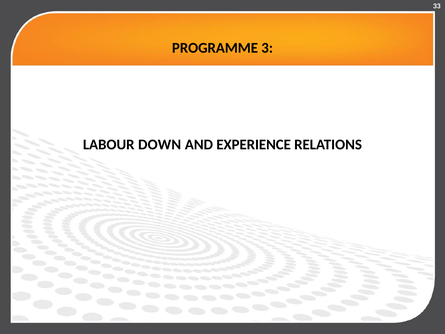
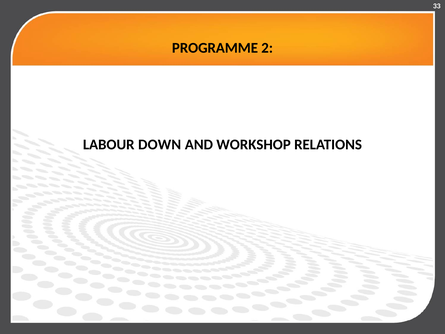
3: 3 -> 2
EXPERIENCE: EXPERIENCE -> WORKSHOP
